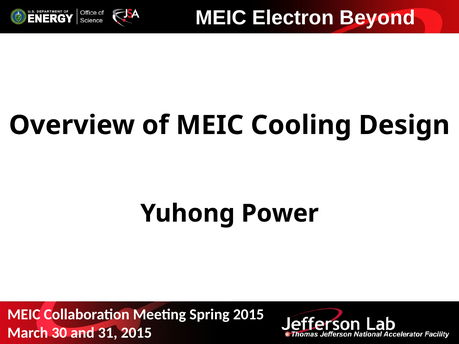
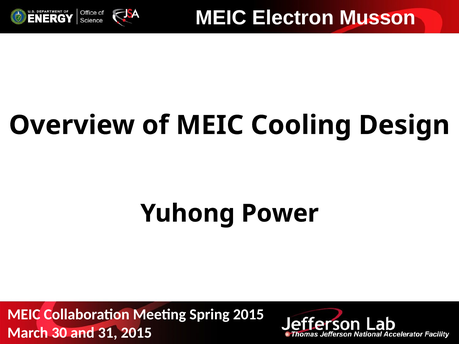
Beyond: Beyond -> Musson
